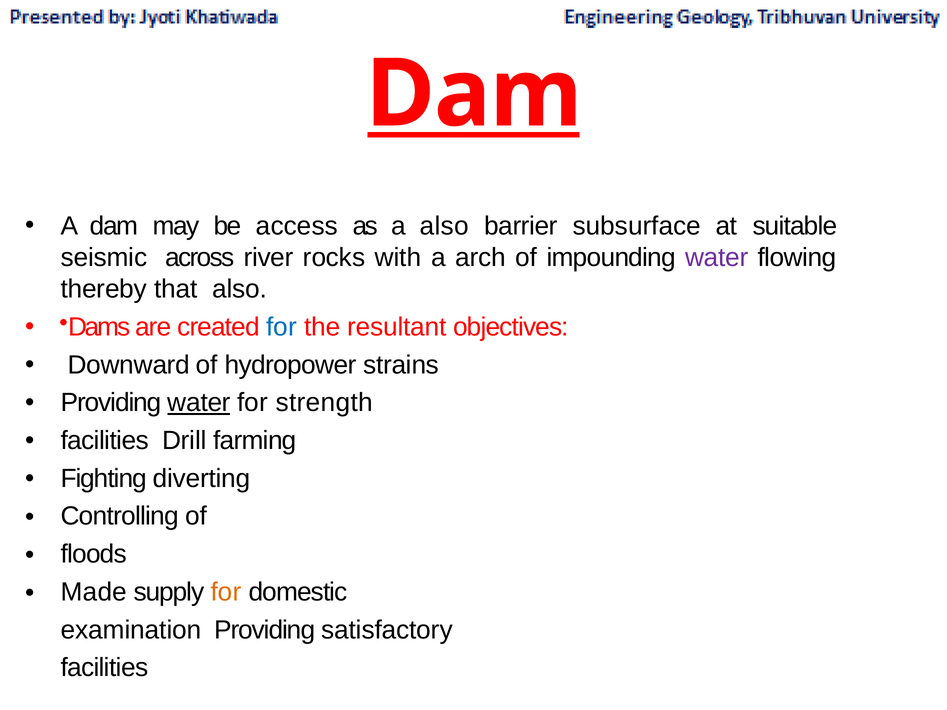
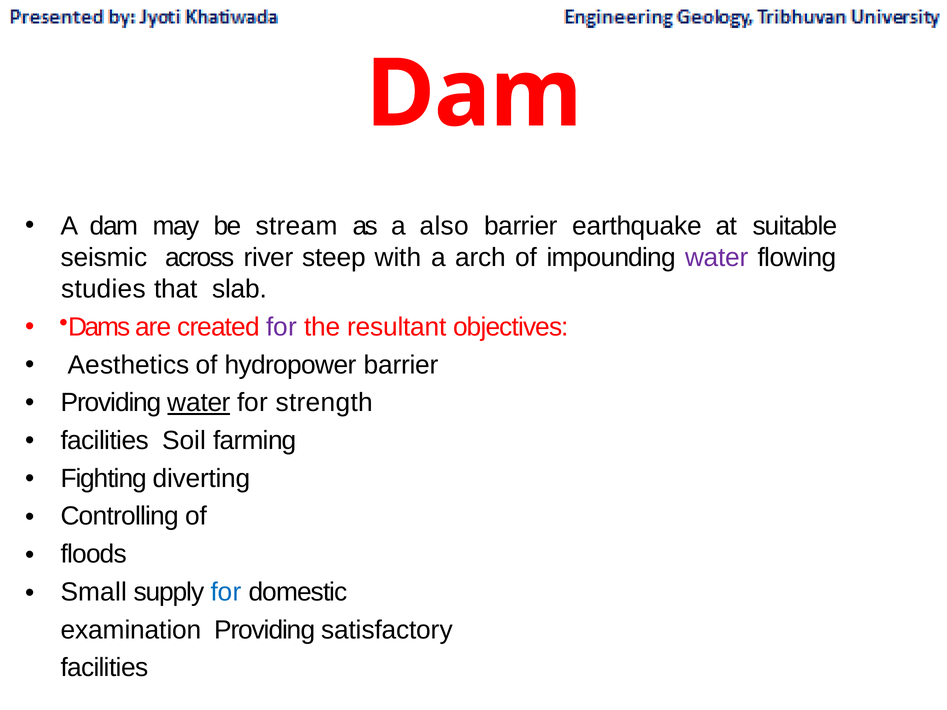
Dam at (474, 94) underline: present -> none
access: access -> stream
subsurface: subsurface -> earthquake
rocks: rocks -> steep
thereby: thereby -> studies
that also: also -> slab
for at (281, 327) colour: blue -> purple
Downward: Downward -> Aesthetics
hydropower strains: strains -> barrier
Drill: Drill -> Soil
Made: Made -> Small
for at (226, 592) colour: orange -> blue
